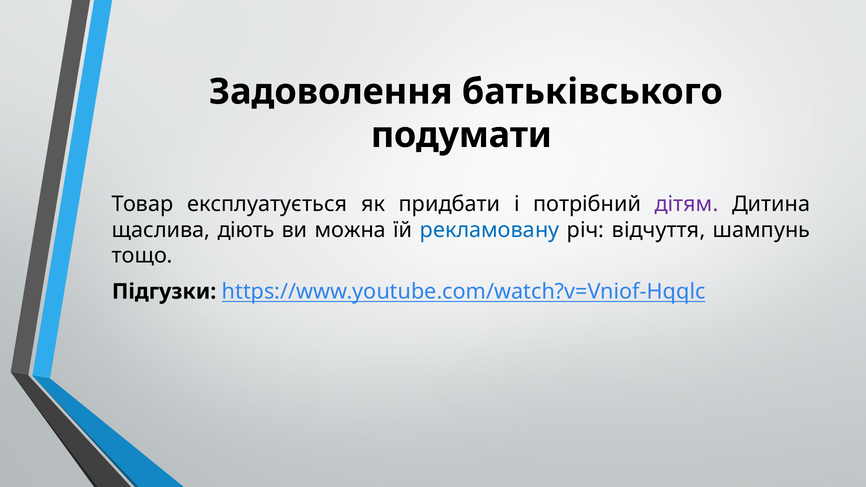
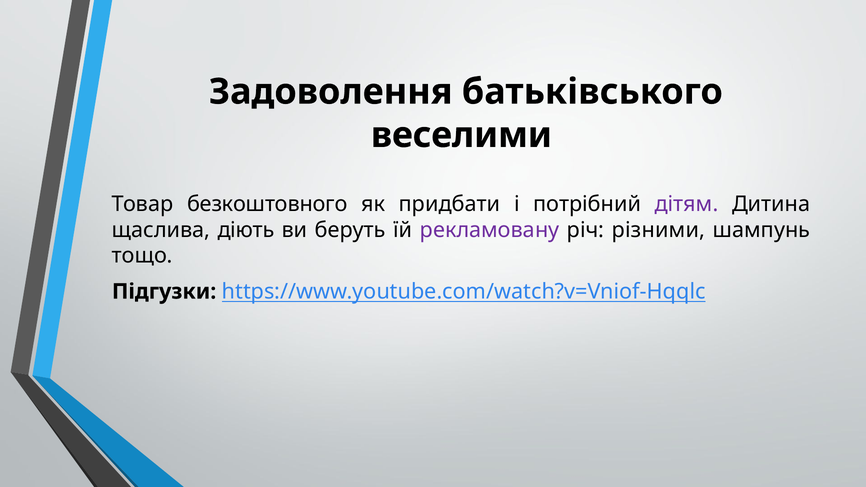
подумати: подумати -> веселими
експлуатується: експлуатується -> безкоштовного
можна: можна -> беруть
рекламовану colour: blue -> purple
відчуття: відчуття -> різними
